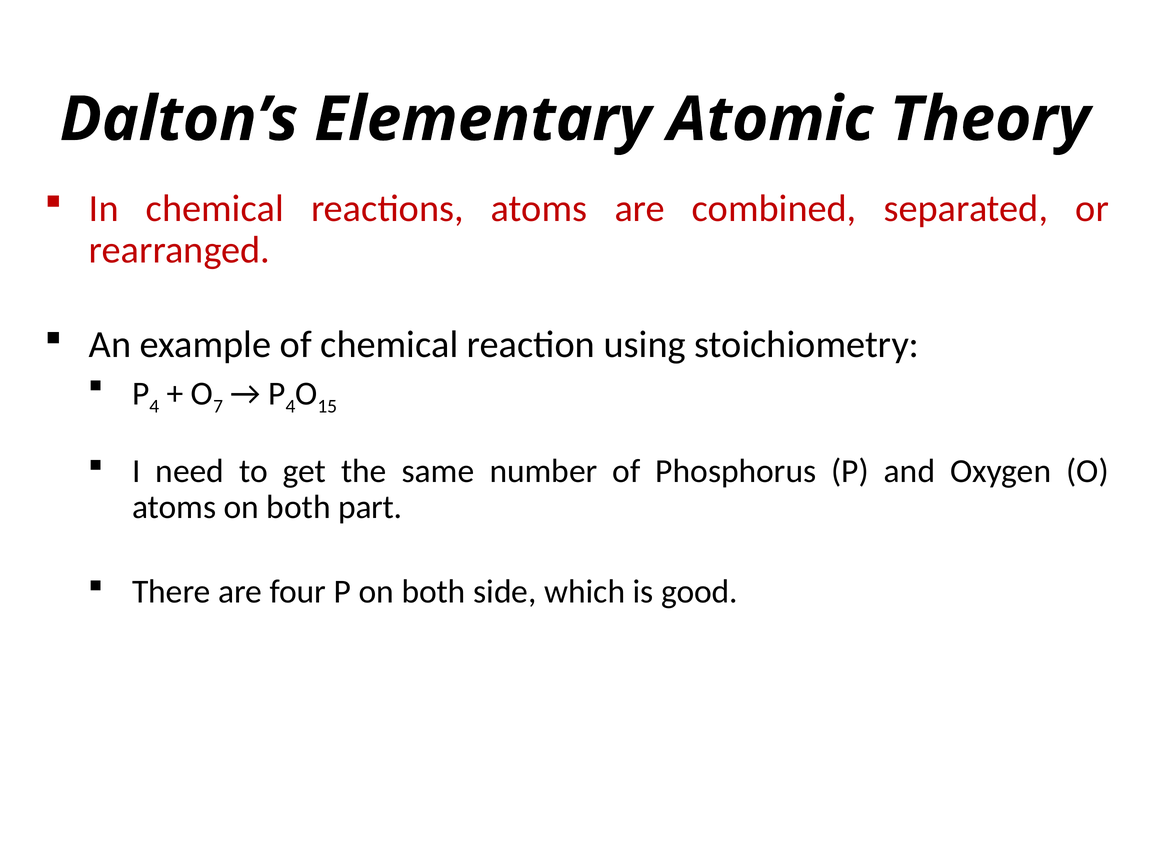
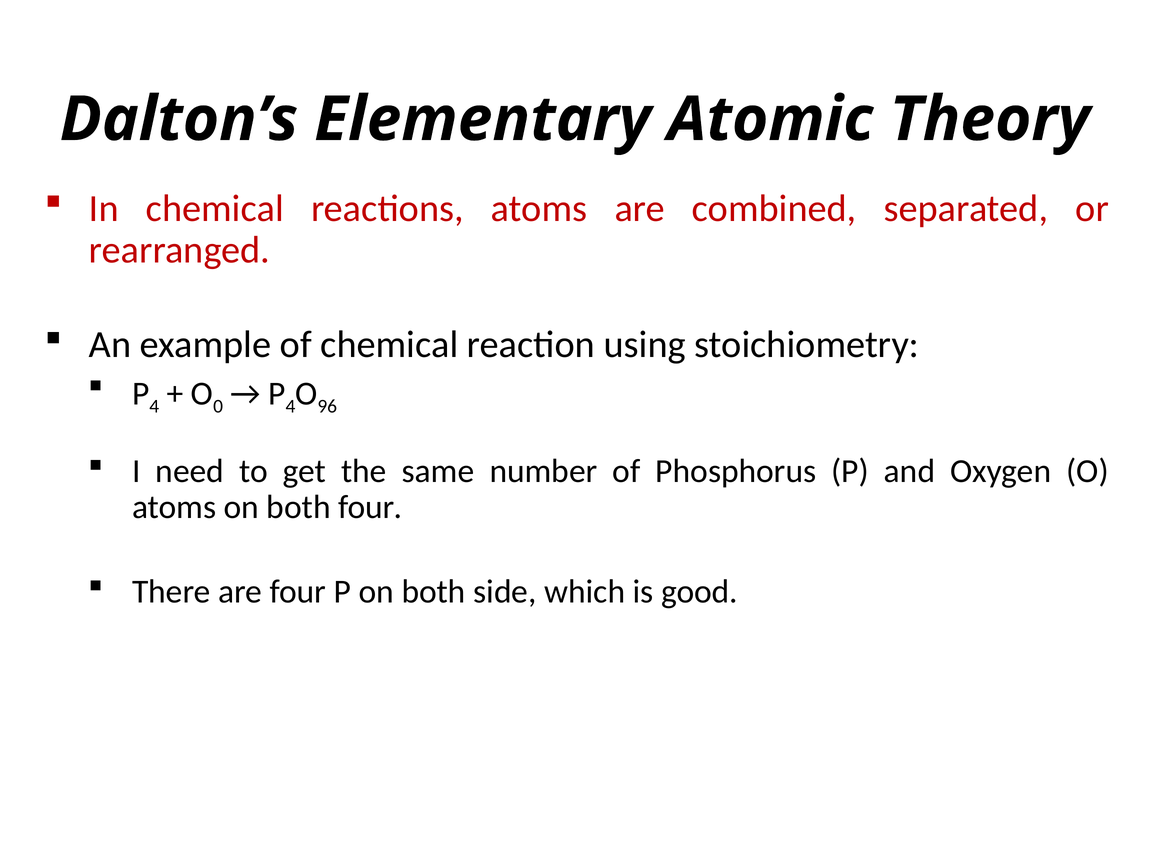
7: 7 -> 0
15: 15 -> 96
both part: part -> four
